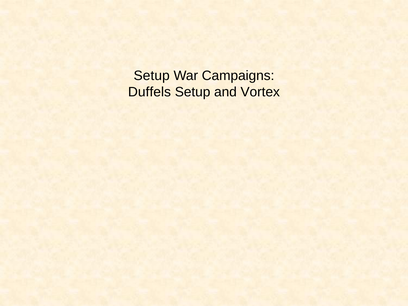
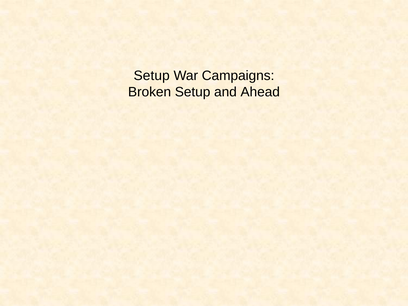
Duffels: Duffels -> Broken
Vortex: Vortex -> Ahead
